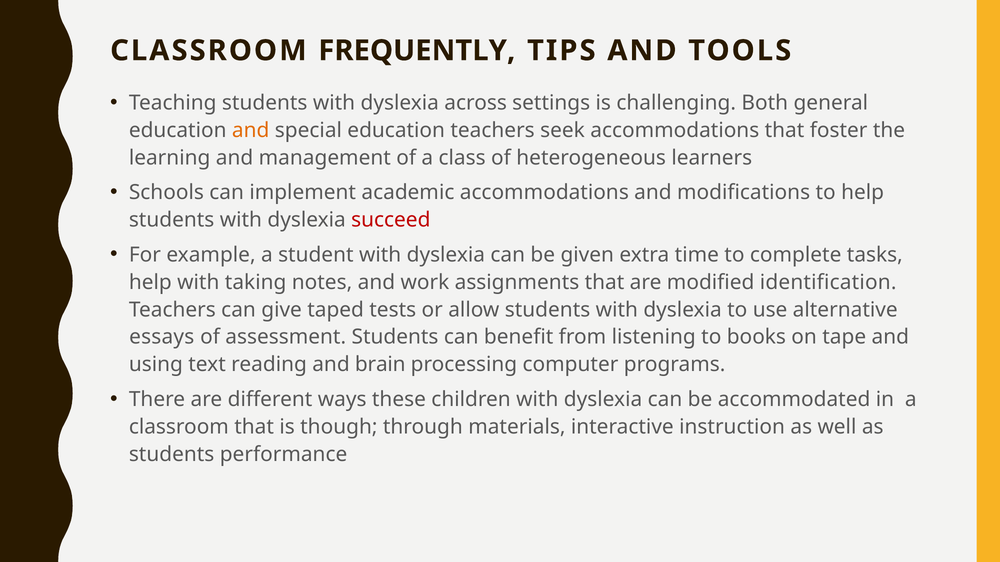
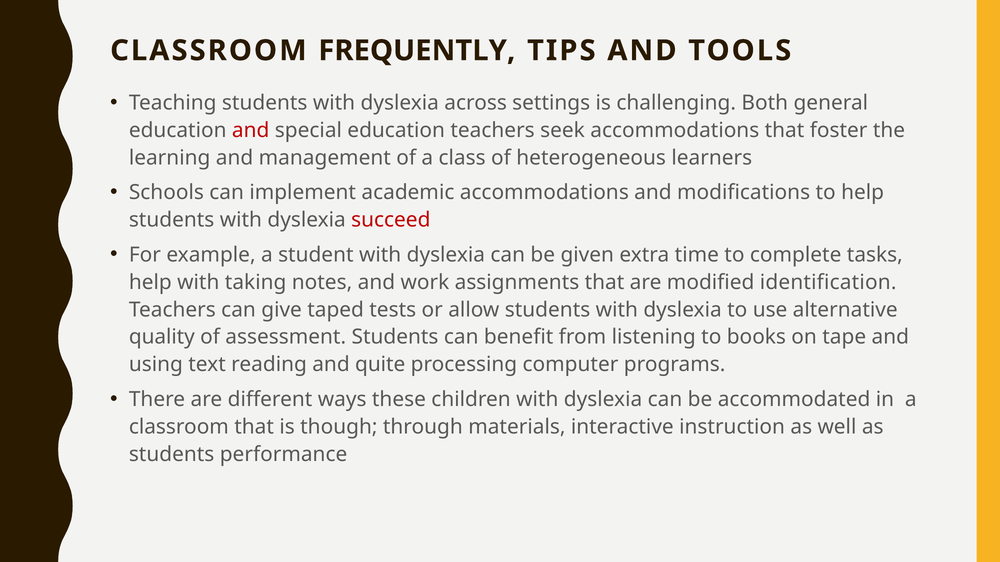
and at (251, 130) colour: orange -> red
essays: essays -> quality
brain: brain -> quite
